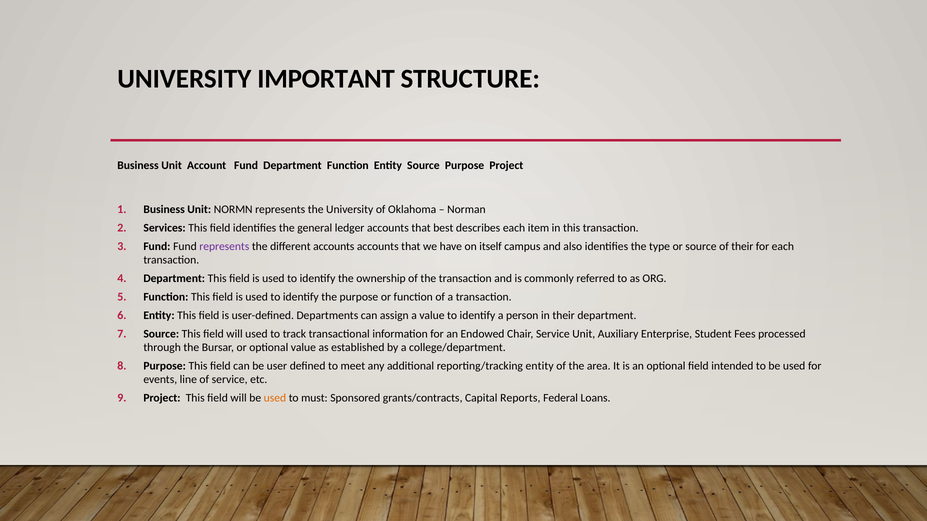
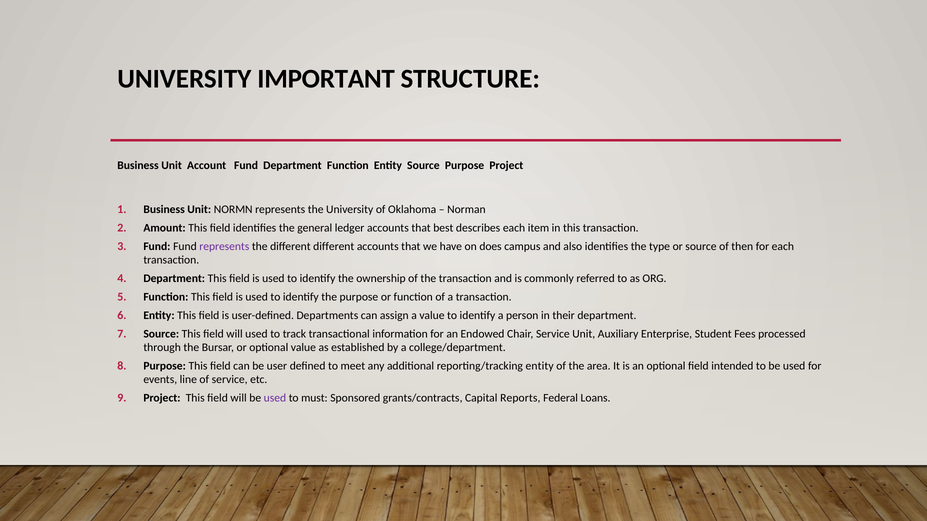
Services: Services -> Amount
different accounts: accounts -> different
itself: itself -> does
of their: their -> then
used at (275, 398) colour: orange -> purple
